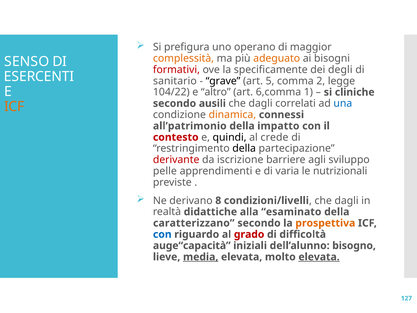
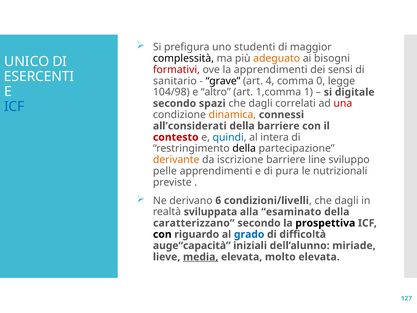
operano: operano -> studenti
complessità colour: orange -> black
SENSO: SENSO -> UNICO
la specificamente: specificamente -> apprendimenti
degli: degli -> sensi
5: 5 -> 4
2: 2 -> 0
104/22: 104/22 -> 104/98
6,comma: 6,comma -> 1,comma
cliniche: cliniche -> digitale
ausili: ausili -> spazi
una colour: blue -> red
ICF at (14, 107) colour: orange -> blue
all’patrimonio: all’patrimonio -> all’considerati
della impatto: impatto -> barriere
quindi colour: black -> blue
crede: crede -> intera
derivante colour: red -> orange
agli: agli -> line
varia: varia -> pura
8: 8 -> 6
didattiche: didattiche -> sviluppata
prospettiva colour: orange -> black
con at (162, 234) colour: blue -> black
grado colour: red -> blue
bisogno: bisogno -> miriade
elevata at (319, 257) underline: present -> none
